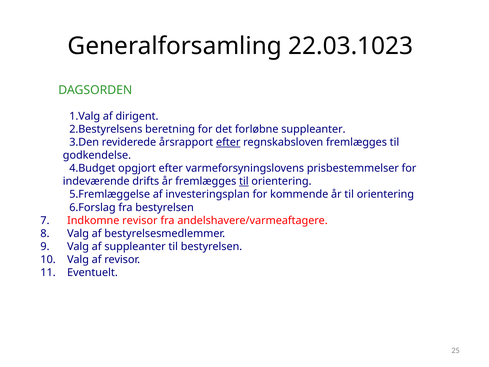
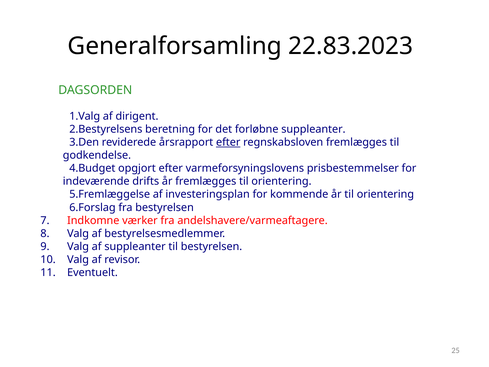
22.03.1023: 22.03.1023 -> 22.83.2023
til at (244, 181) underline: present -> none
Indkomne revisor: revisor -> værker
